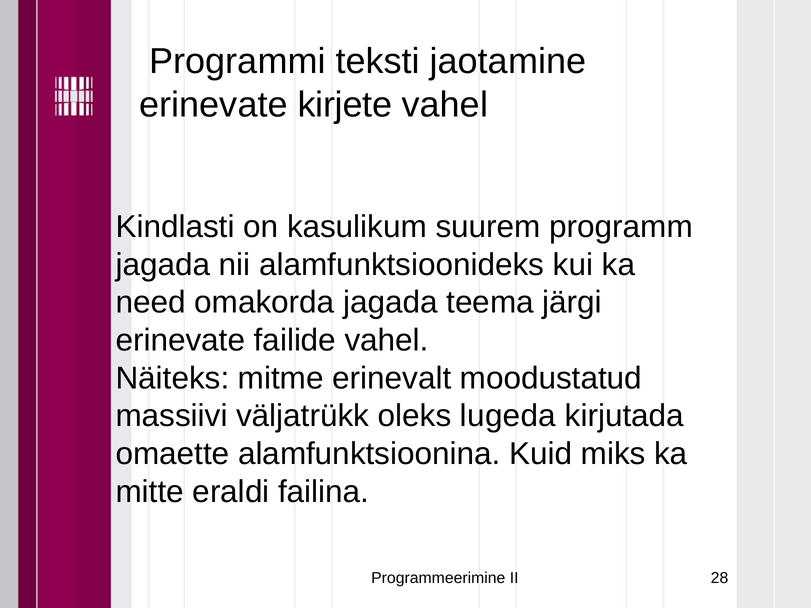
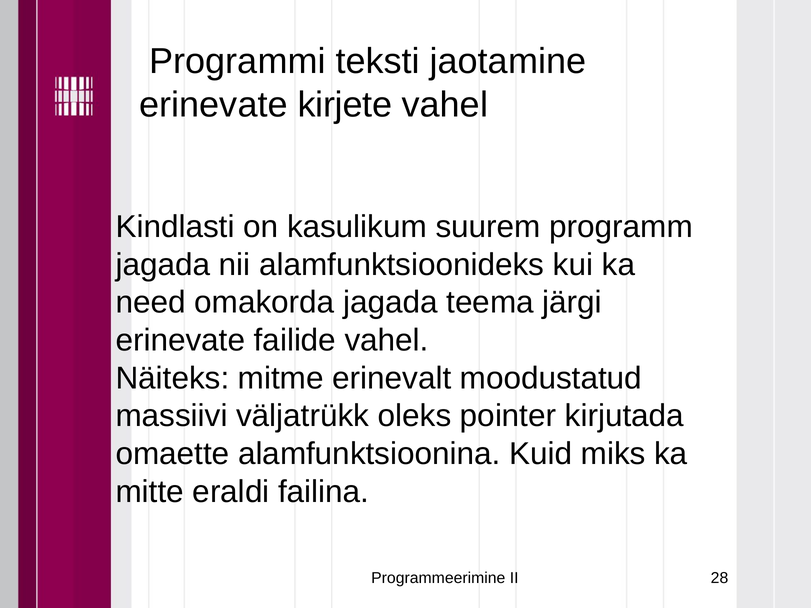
lugeda: lugeda -> pointer
